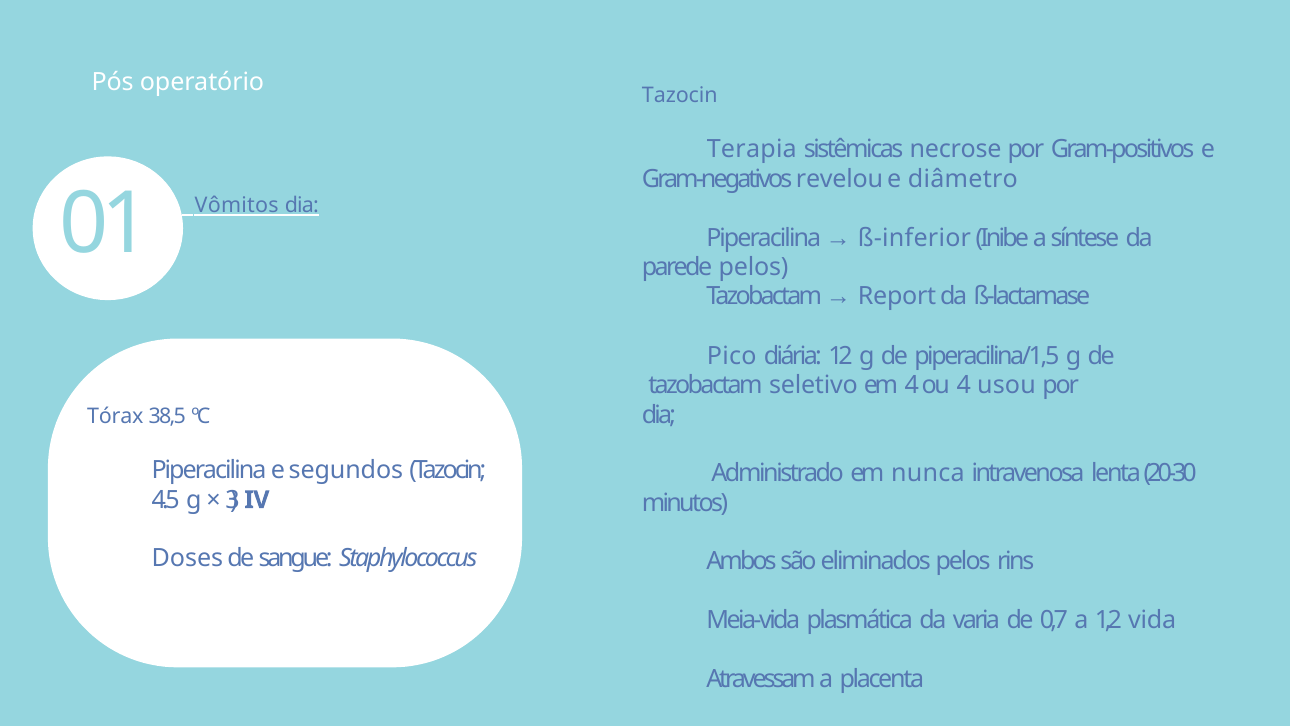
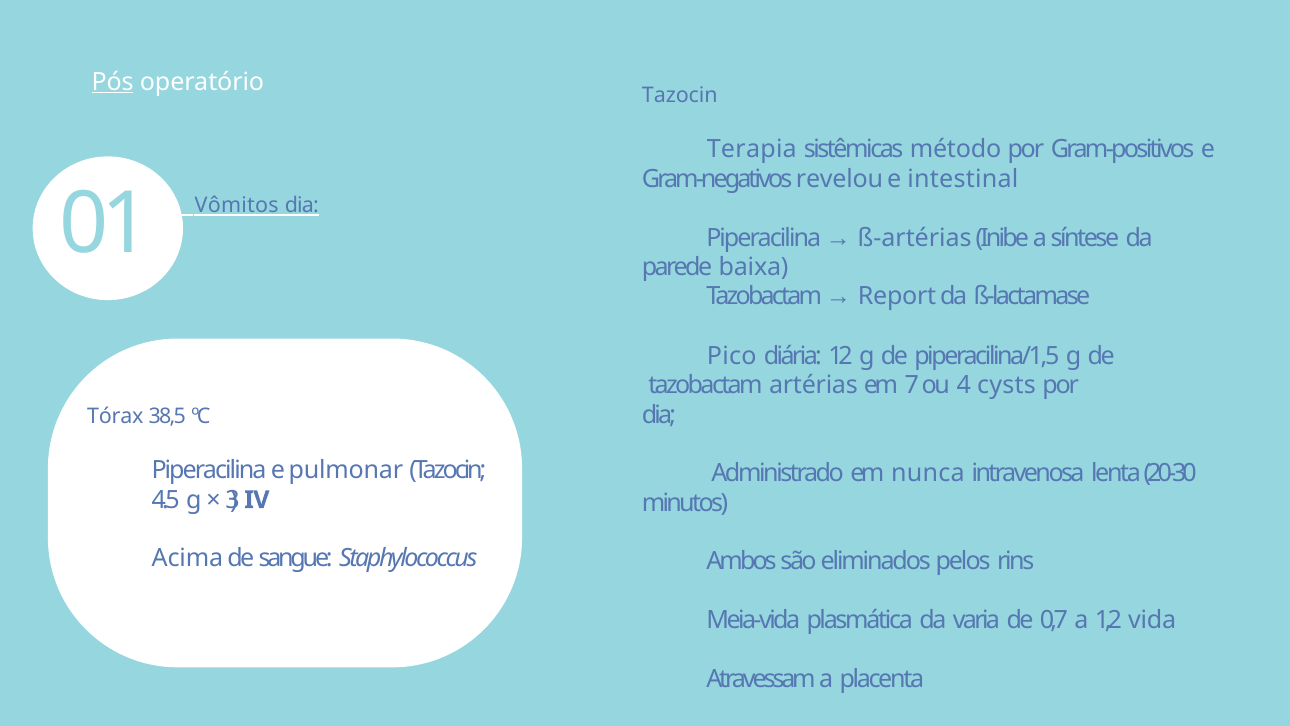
Pós underline: none -> present
necrose: necrose -> método
diâmetro: diâmetro -> intestinal
ß-inferior: ß-inferior -> ß-artérias
parede pelos: pelos -> baixa
seletivo: seletivo -> artérias
em 4: 4 -> 7
usou: usou -> cysts
segundos: segundos -> pulmonar
Doses: Doses -> Acima
